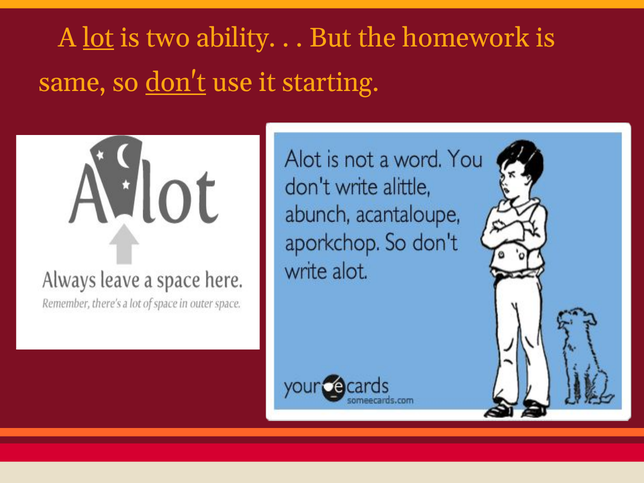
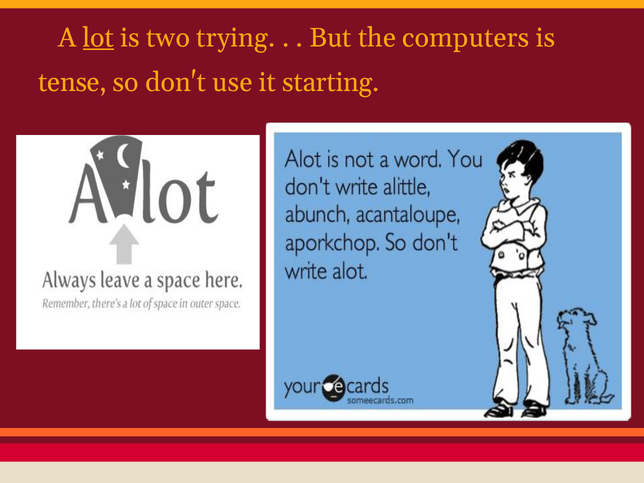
ability: ability -> trying
homework: homework -> computers
same: same -> tense
don't underline: present -> none
